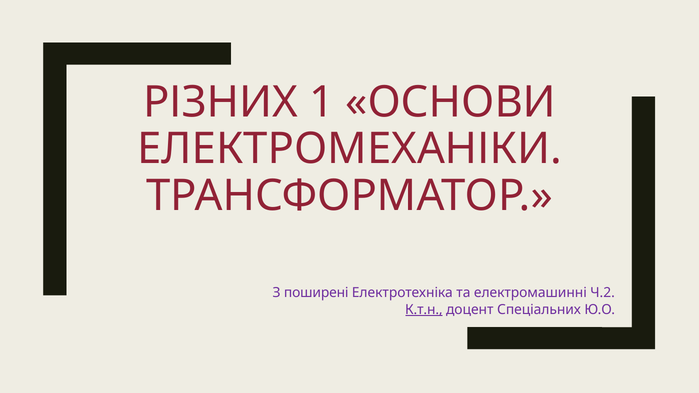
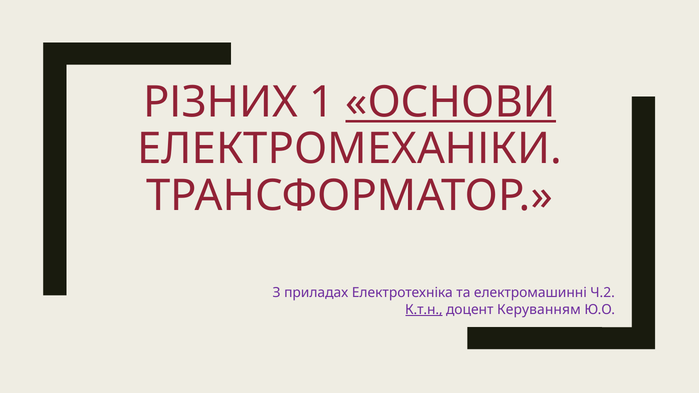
ОСНОВИ underline: none -> present
поширені: поширені -> приладах
Спеціальних: Спеціальних -> Керуванням
